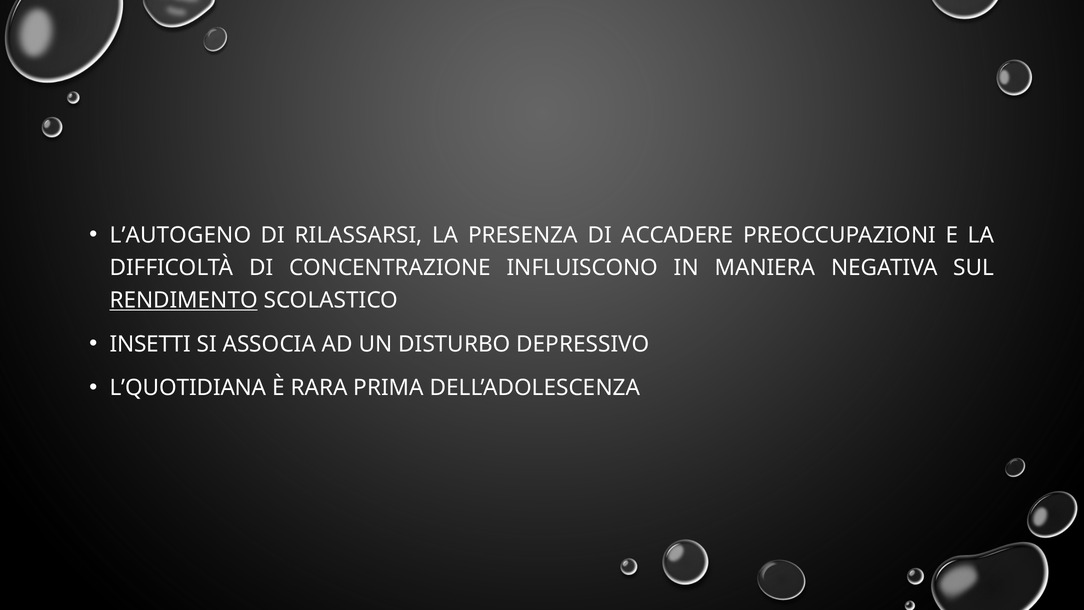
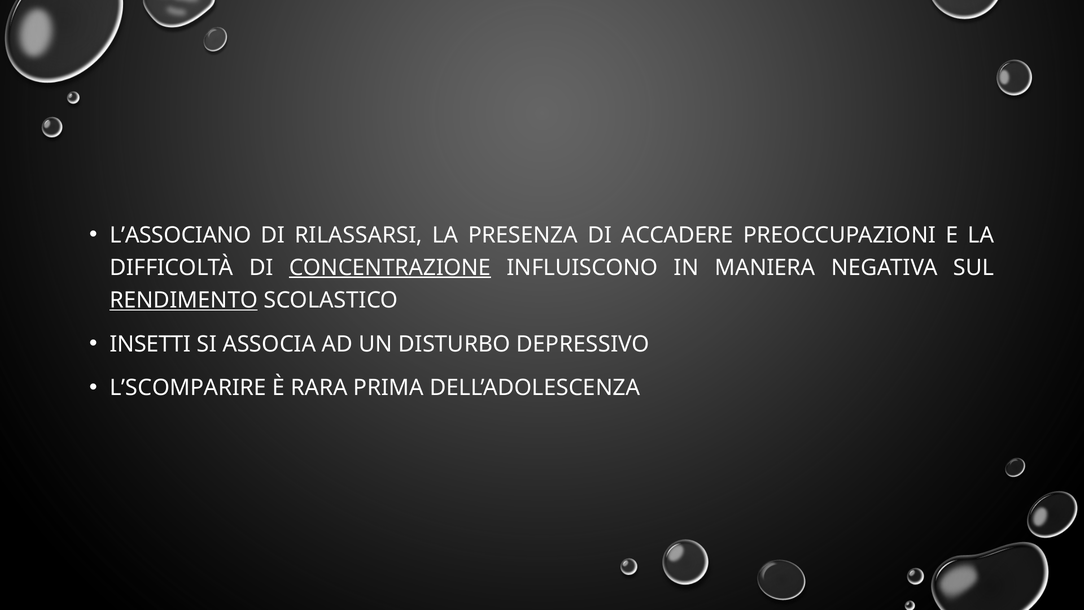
L’AUTOGENO: L’AUTOGENO -> L’ASSOCIANO
CONCENTRAZIONE underline: none -> present
L’QUOTIDIANA: L’QUOTIDIANA -> L’SCOMPARIRE
